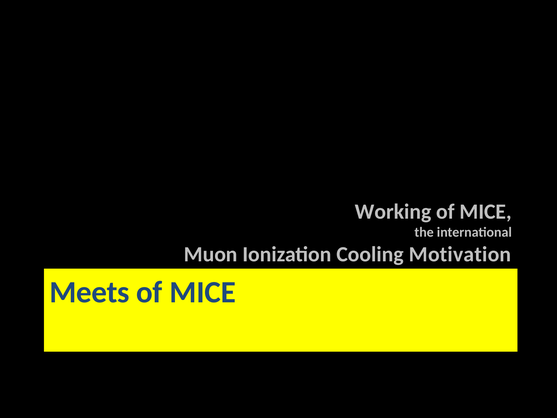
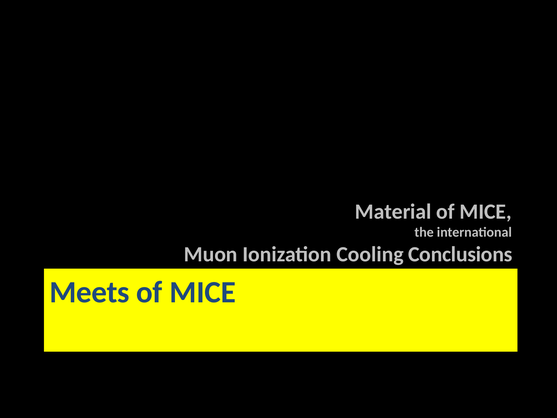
Working: Working -> Material
Motivation: Motivation -> Conclusions
